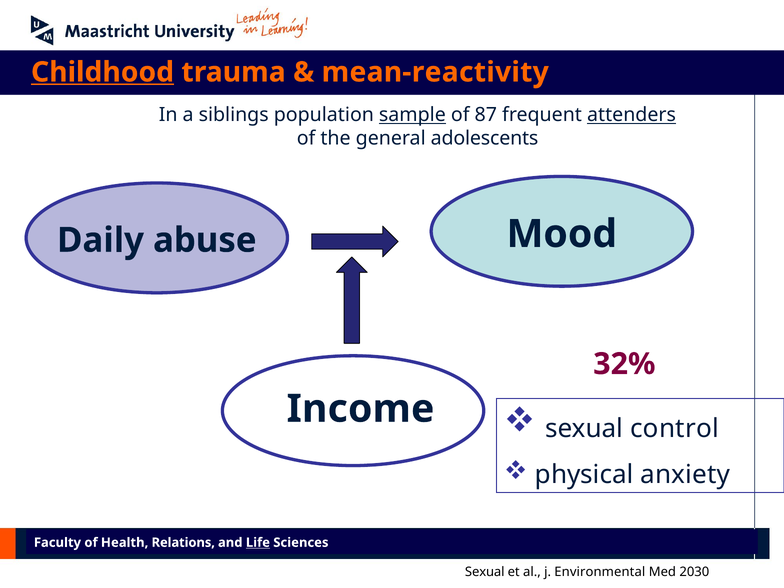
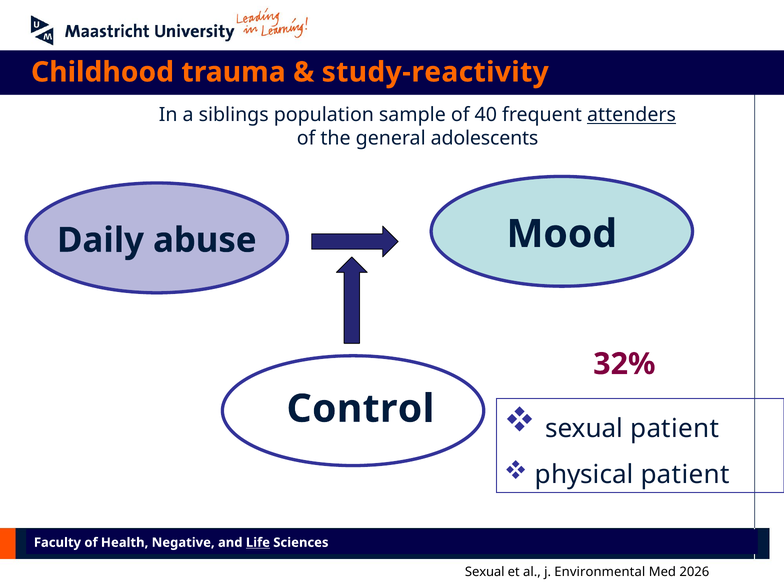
Childhood underline: present -> none
mean-reactivity: mean-reactivity -> study-reactivity
sample underline: present -> none
87: 87 -> 40
Income: Income -> Control
sexual control: control -> patient
physical anxiety: anxiety -> patient
Relations: Relations -> Negative
2030: 2030 -> 2026
